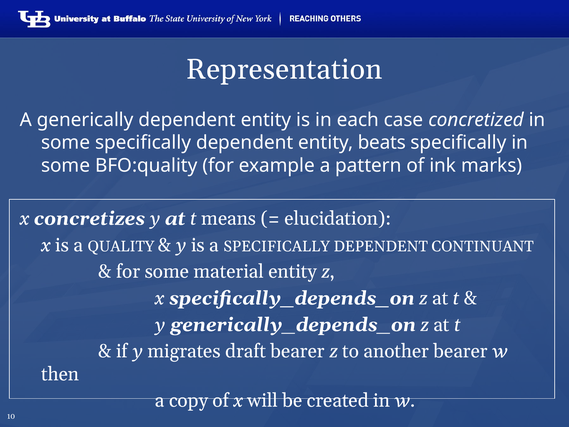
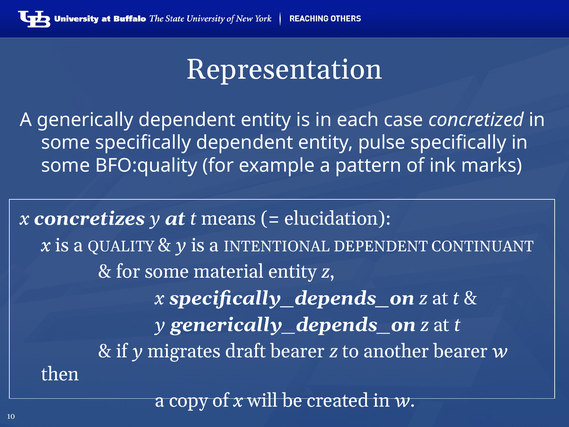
beats: beats -> pulse
a SPECIFICALLY: SPECIFICALLY -> INTENTIONAL
